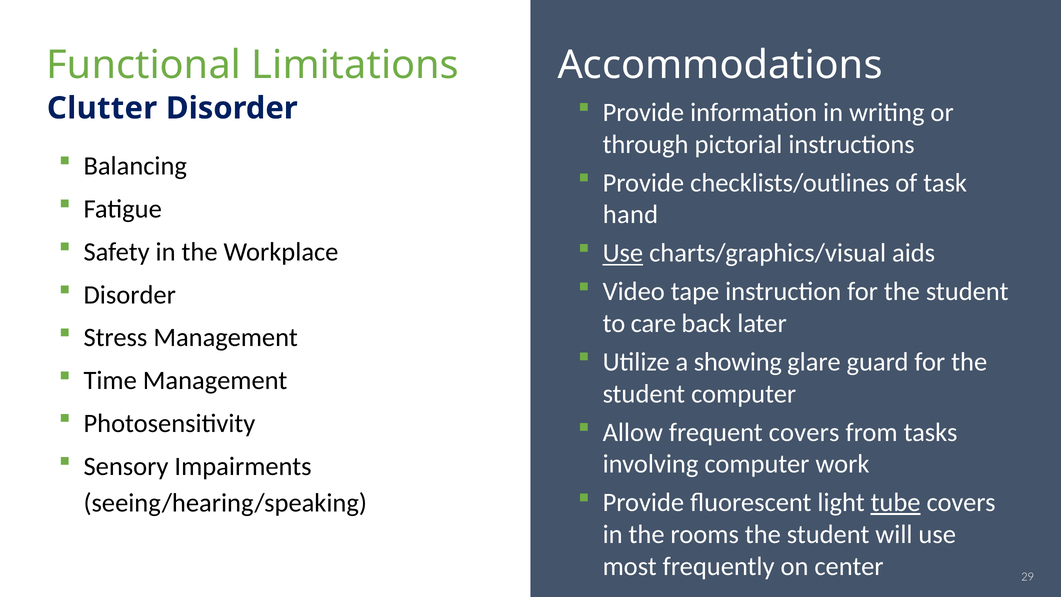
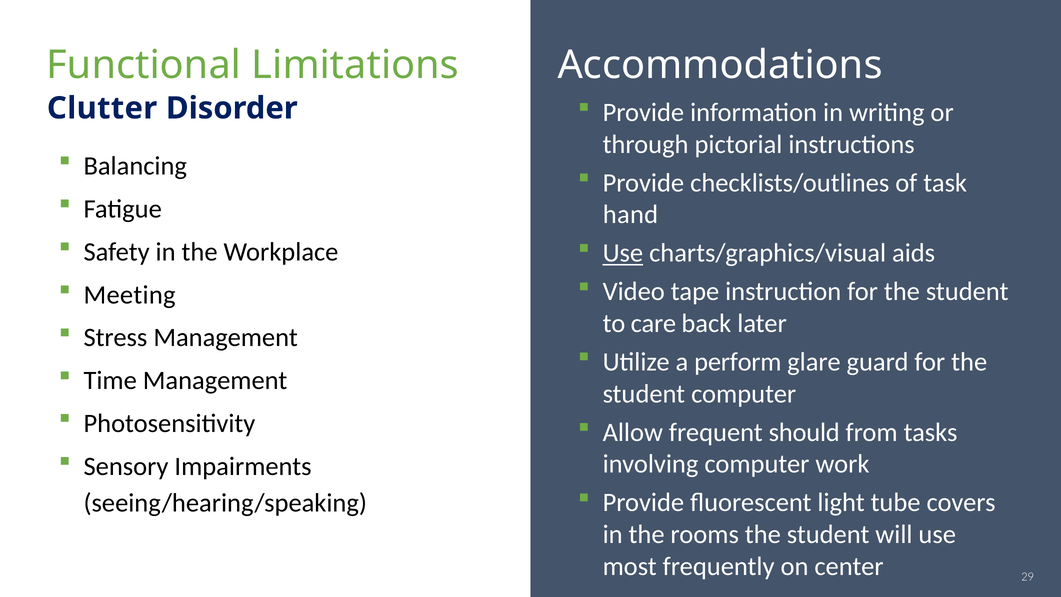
Disorder at (130, 295): Disorder -> Meeting
showing: showing -> perform
frequent covers: covers -> should
tube underline: present -> none
